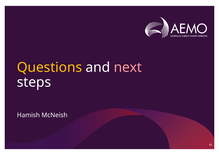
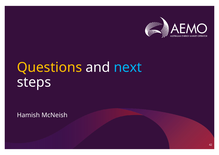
next colour: pink -> light blue
